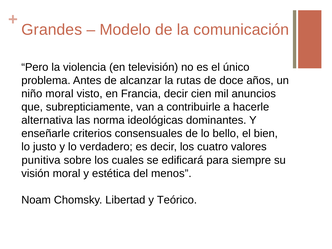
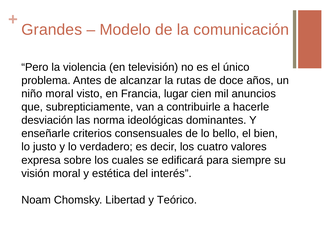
Francia decir: decir -> lugar
alternativa: alternativa -> desviación
punitiva: punitiva -> expresa
menos: menos -> interés
